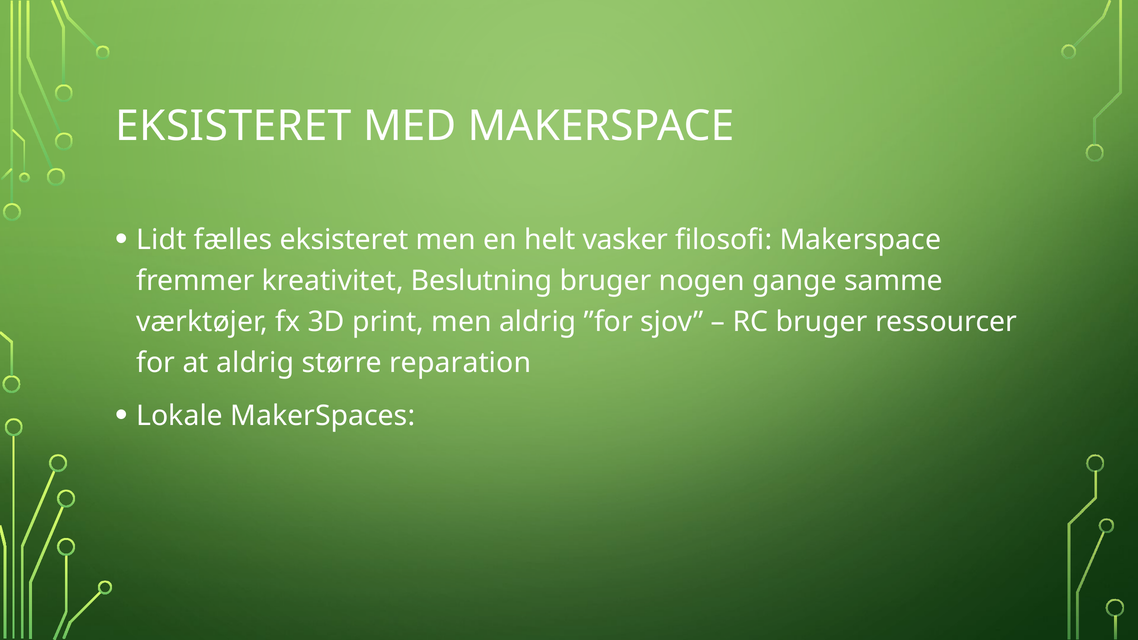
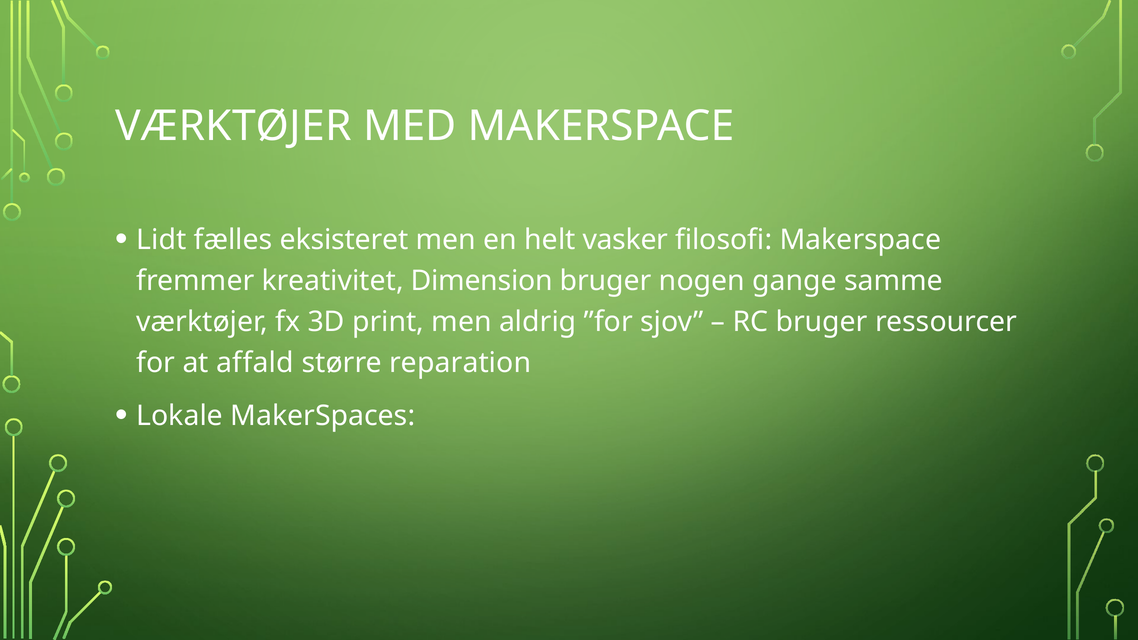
EKSISTERET at (233, 126): EKSISTERET -> VÆRKTØJER
Beslutning: Beslutning -> Dimension
at aldrig: aldrig -> affald
